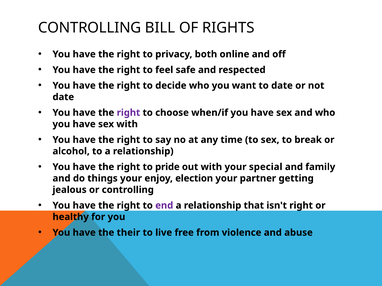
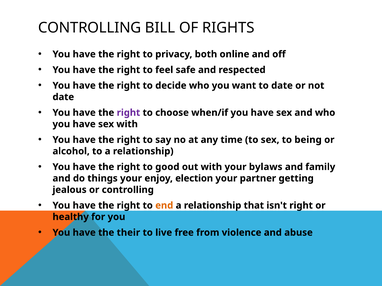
break: break -> being
pride: pride -> good
special: special -> bylaws
end colour: purple -> orange
